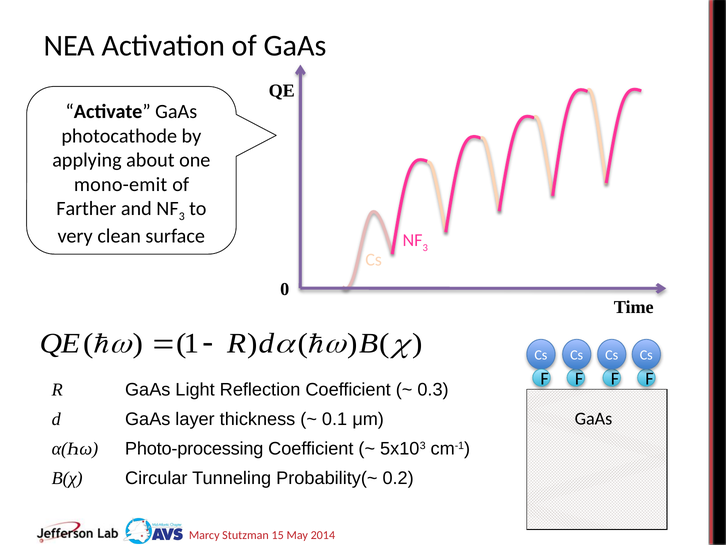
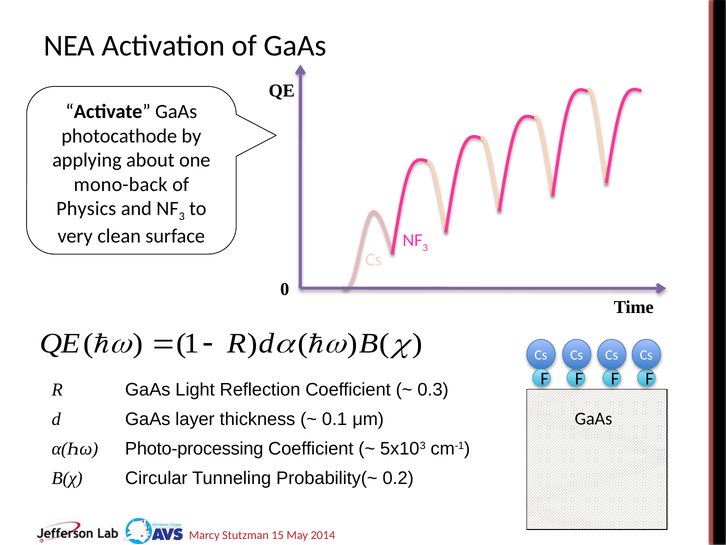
mono-emit: mono-emit -> mono-back
Farther: Farther -> Physics
